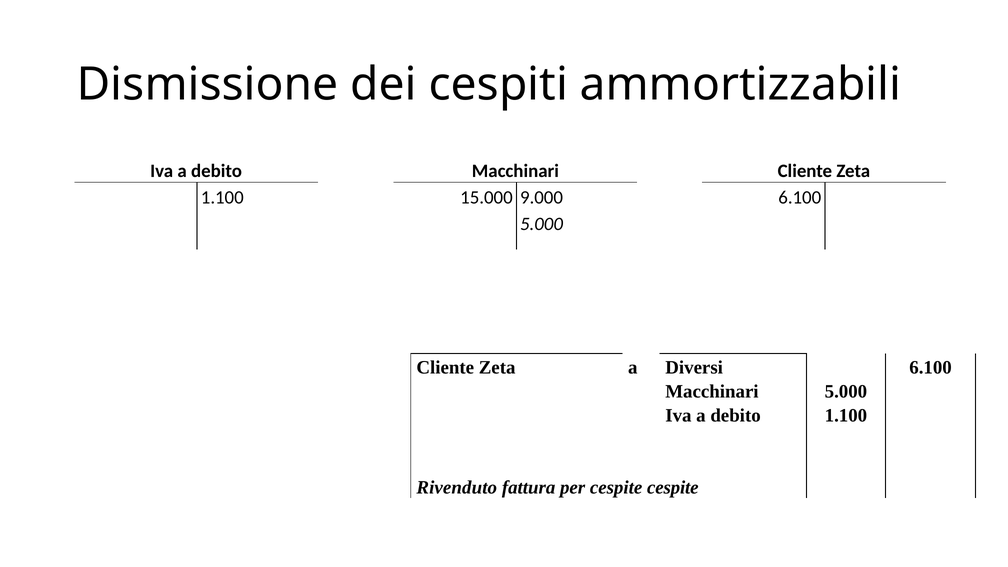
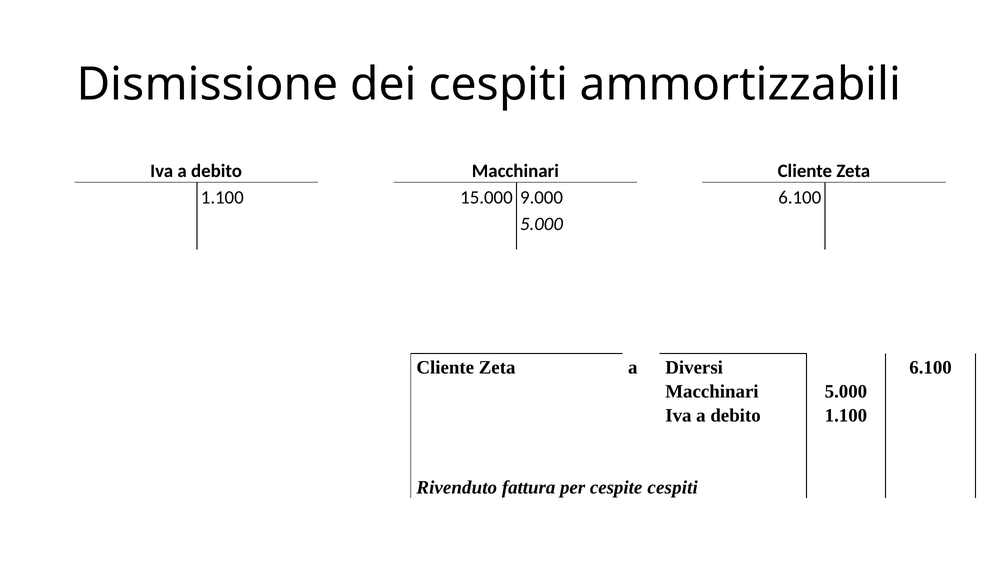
cespite cespite: cespite -> cespiti
